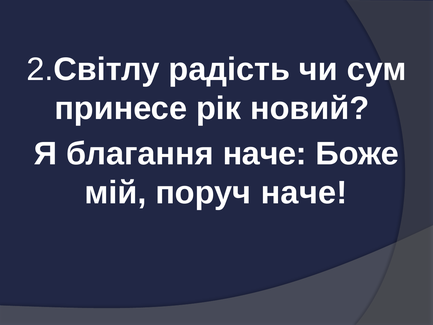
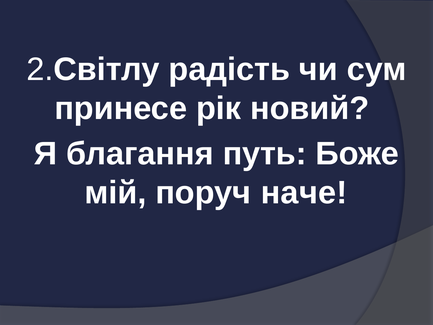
благання наче: наче -> путь
